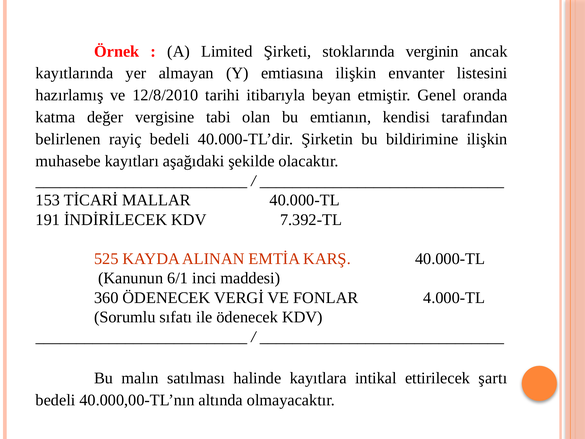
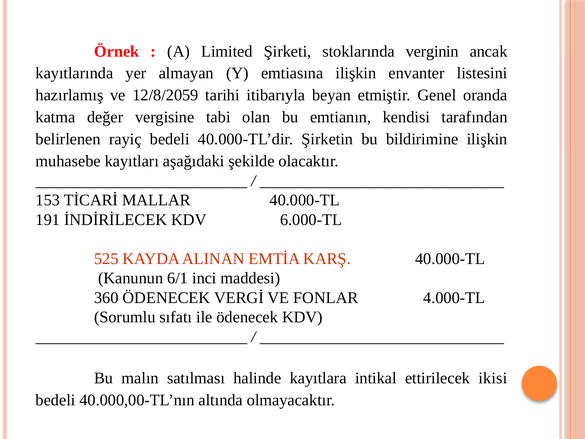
12/8/2010: 12/8/2010 -> 12/8/2059
7.392-TL: 7.392-TL -> 6.000-TL
şartı: şartı -> ikisi
